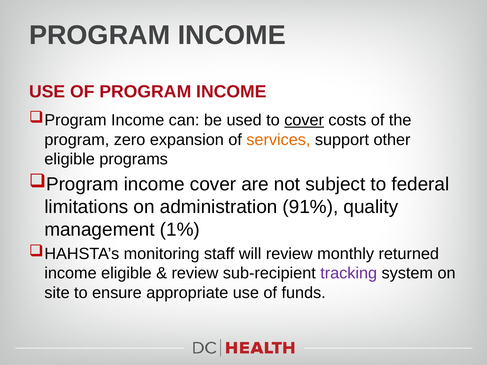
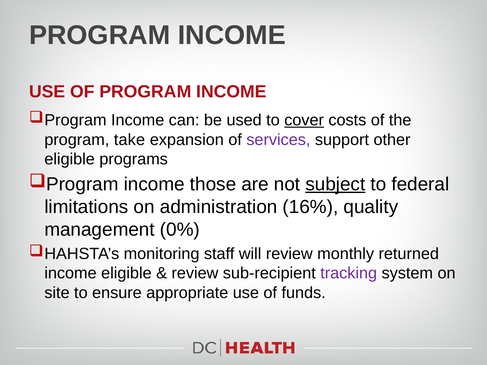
zero: zero -> take
services colour: orange -> purple
income cover: cover -> those
subject underline: none -> present
91%: 91% -> 16%
1%: 1% -> 0%
